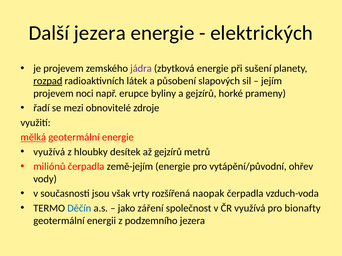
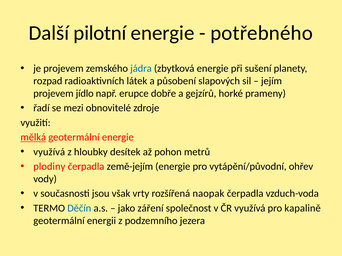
Další jezera: jezera -> pilotní
elektrických: elektrických -> potřebného
jádra colour: purple -> blue
rozpad underline: present -> none
noci: noci -> jídlo
byliny: byliny -> dobře
až gejzírů: gejzírů -> pohon
miliónů: miliónů -> plodiny
bionafty: bionafty -> kapalině
